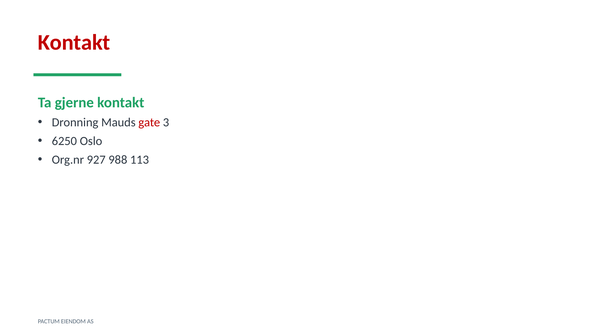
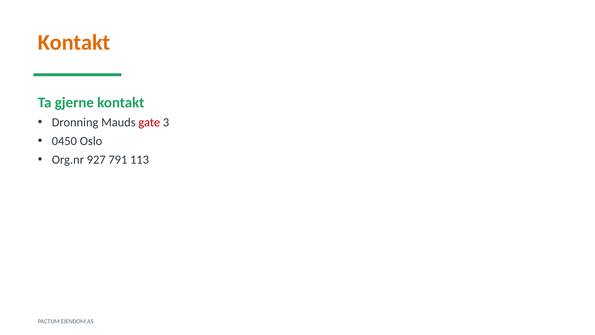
Kontakt at (74, 42) colour: red -> orange
6250: 6250 -> 0450
988: 988 -> 791
